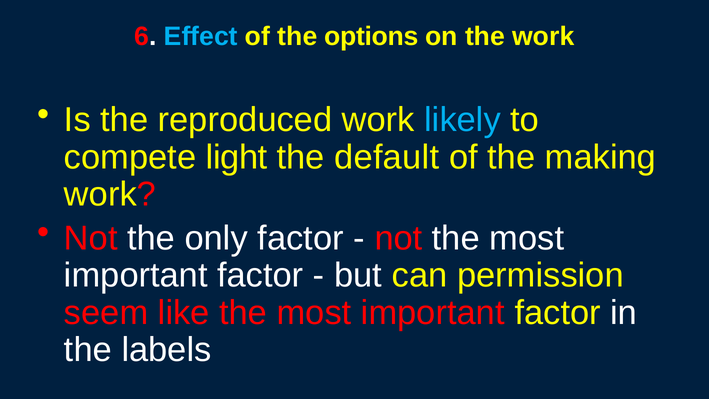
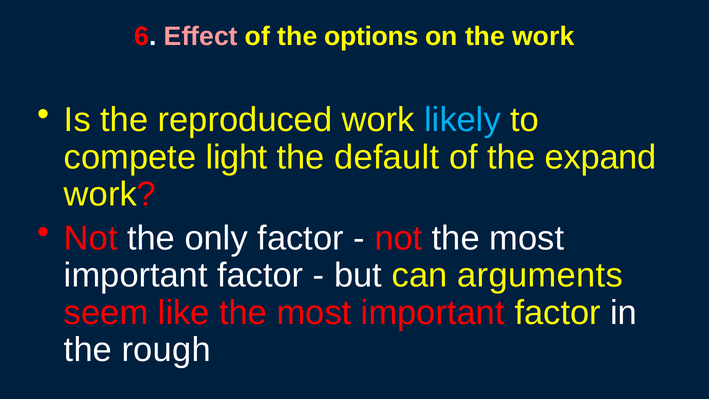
Effect colour: light blue -> pink
making: making -> expand
permission: permission -> arguments
labels: labels -> rough
